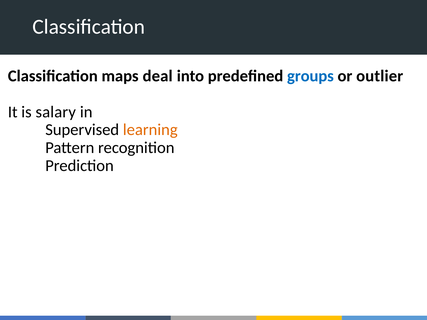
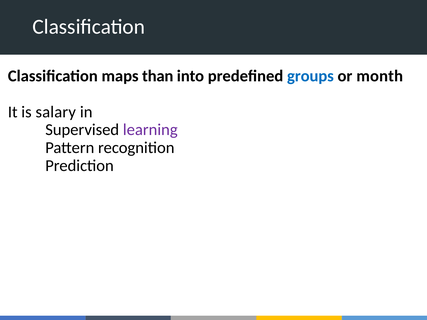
deal: deal -> than
outlier: outlier -> month
learning colour: orange -> purple
